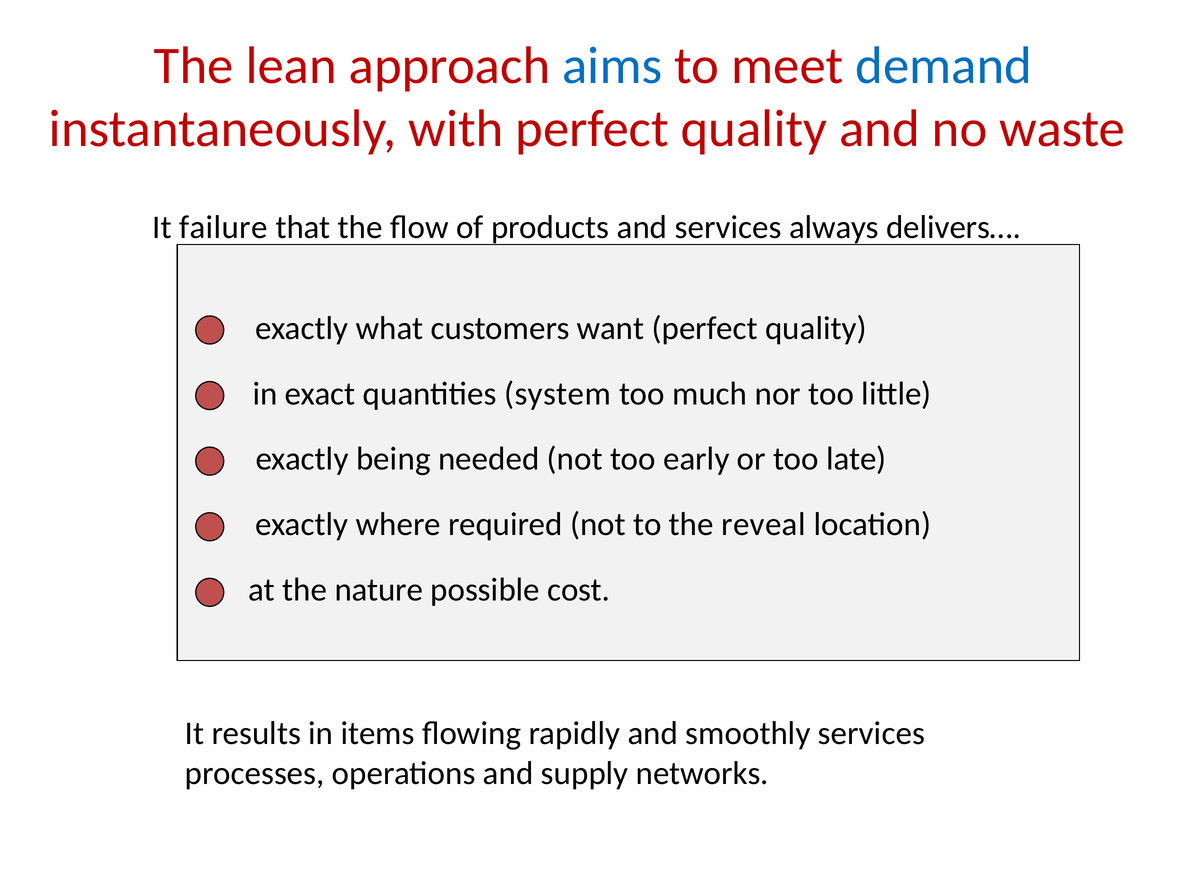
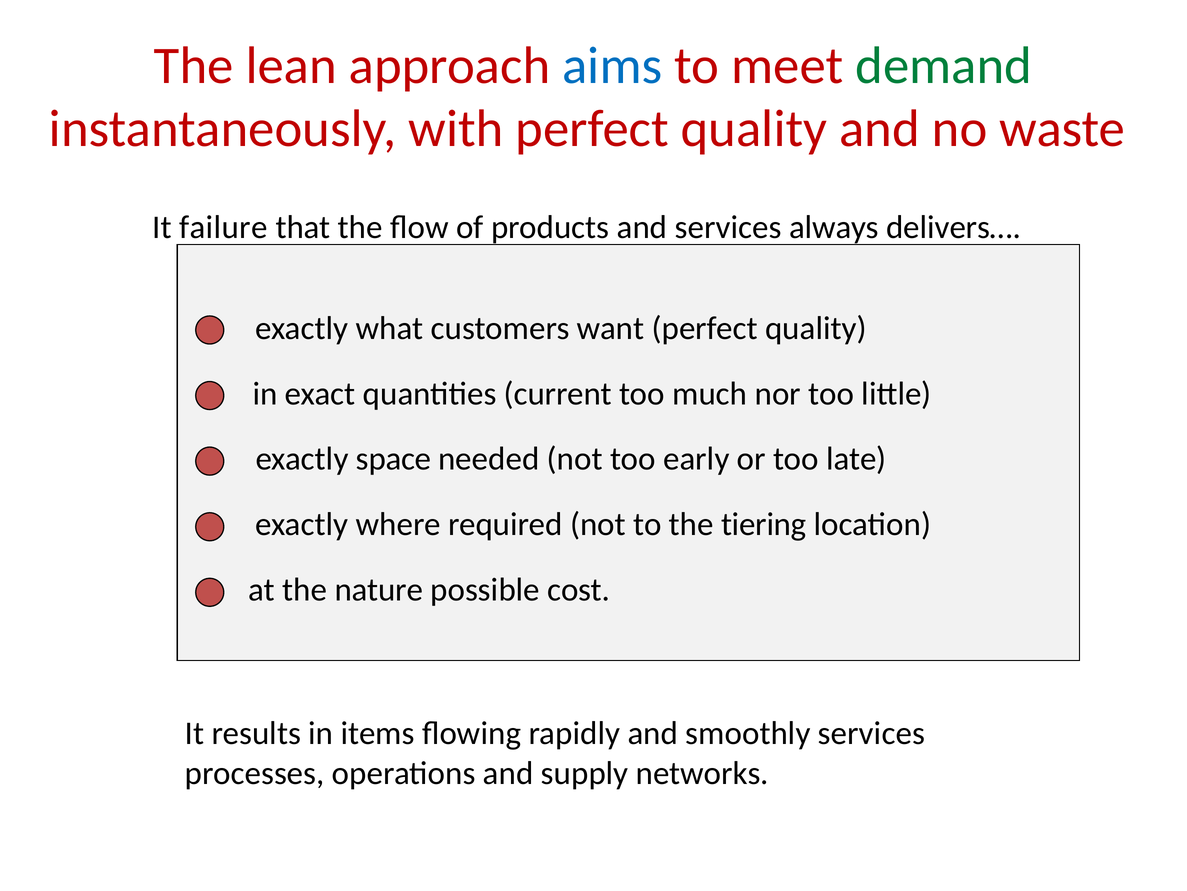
demand colour: blue -> green
system: system -> current
being: being -> space
reveal: reveal -> tiering
